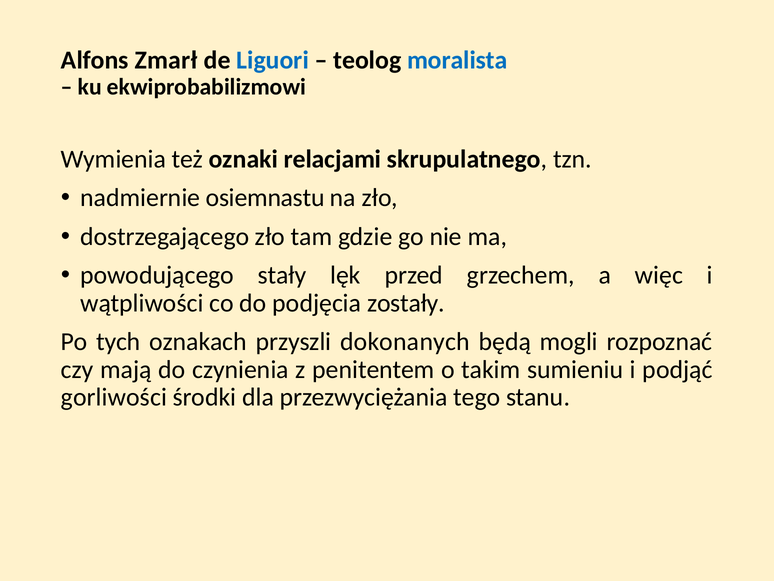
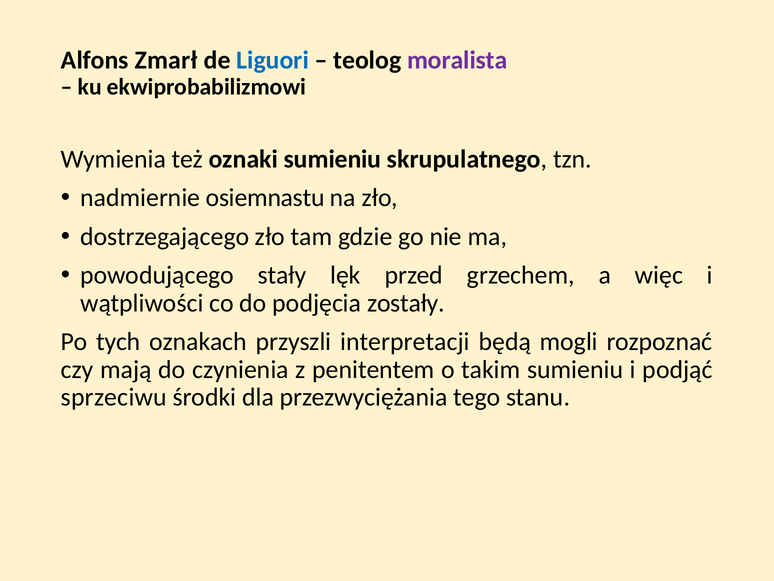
moralista colour: blue -> purple
oznaki relacjami: relacjami -> sumieniu
dokonanych: dokonanych -> interpretacji
gorliwości: gorliwości -> sprzeciwu
